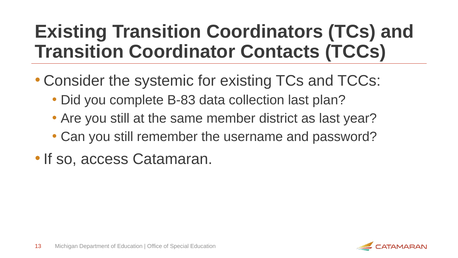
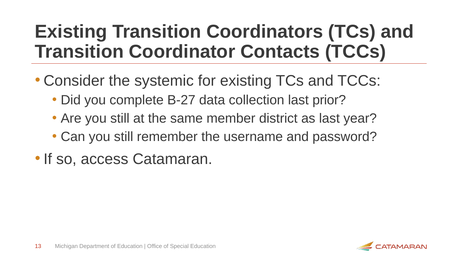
B-83: B-83 -> B-27
plan: plan -> prior
